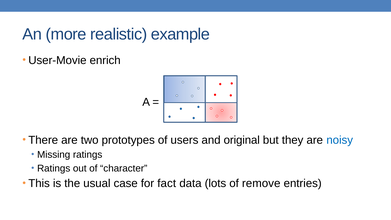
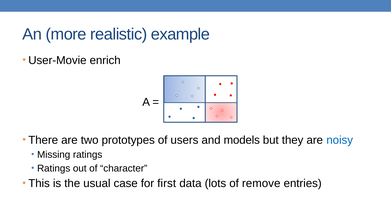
original: original -> models
fact: fact -> first
